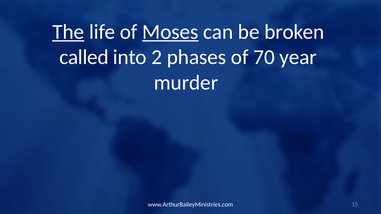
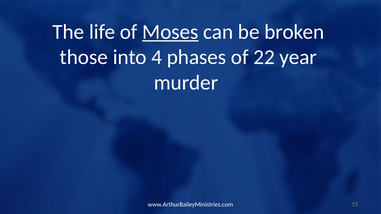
The underline: present -> none
called: called -> those
2: 2 -> 4
70: 70 -> 22
